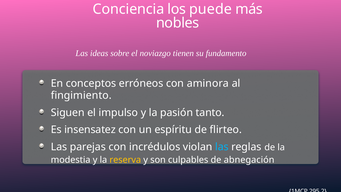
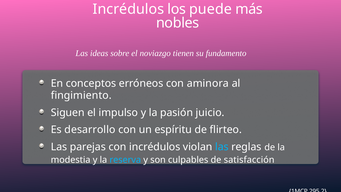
Conciencia at (129, 9): Conciencia -> Incrédulos
tanto: tanto -> juicio
insensatez: insensatez -> desarrollo
reserva colour: yellow -> light blue
abnegación: abnegación -> satisfacción
